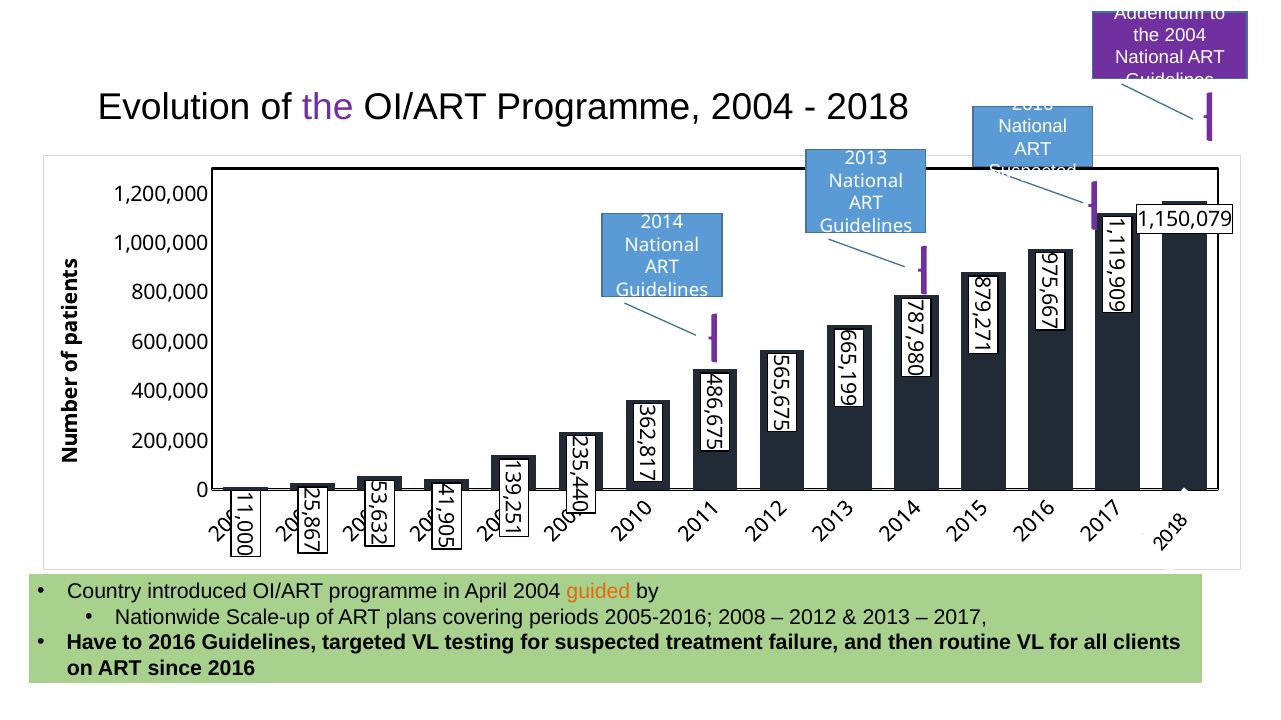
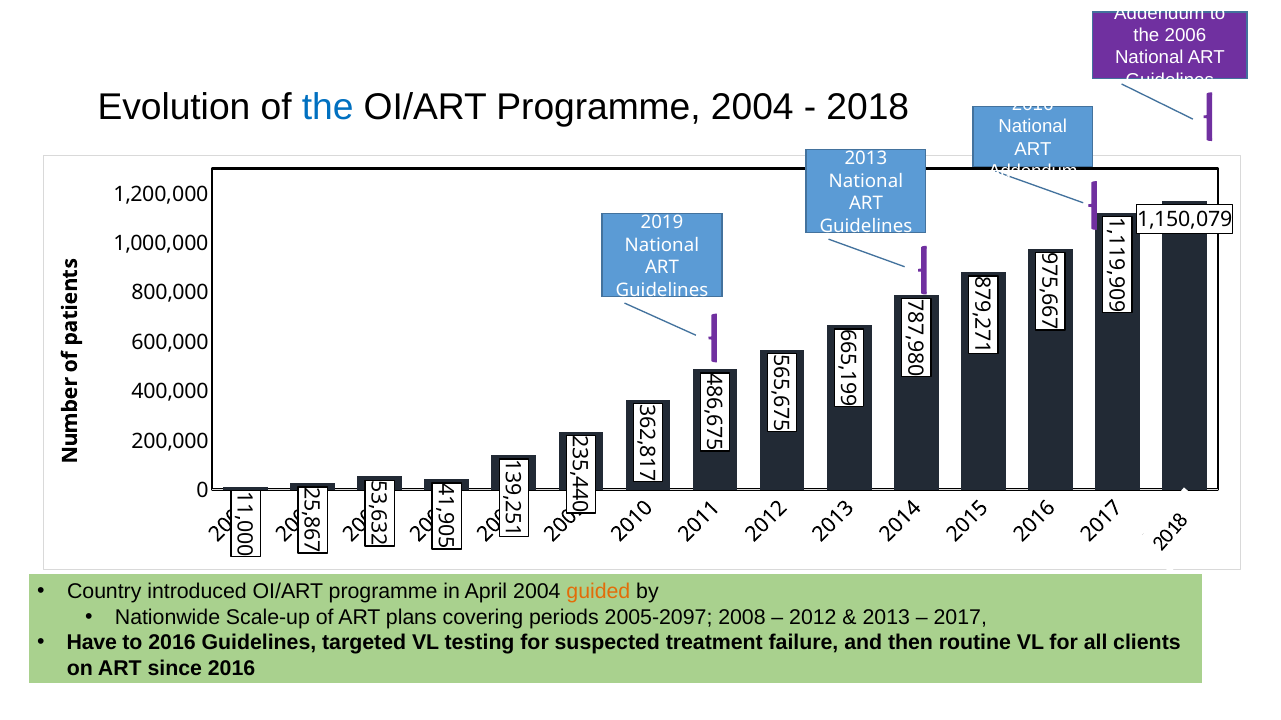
the 2004: 2004 -> 2006
the at (328, 108) colour: purple -> blue
Suspected at (1033, 172): Suspected -> Addendum
2014: 2014 -> 2019
2005-2016: 2005-2016 -> 2005-2097
